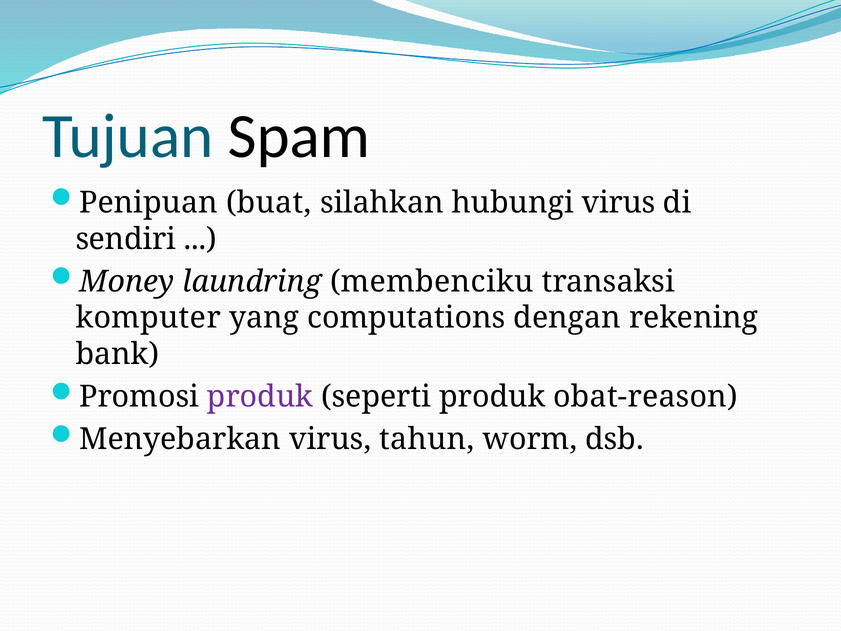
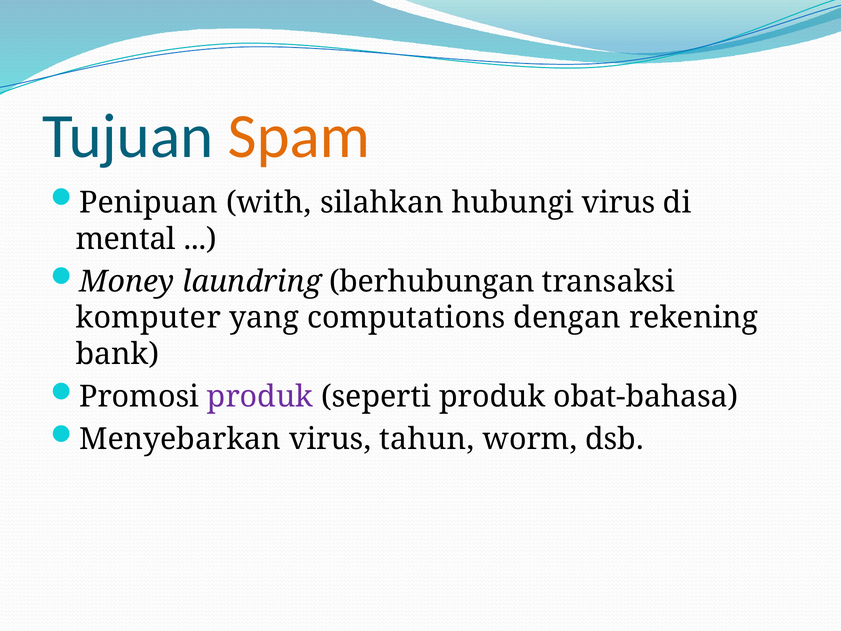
Spam colour: black -> orange
buat: buat -> with
sendiri: sendiri -> mental
membenciku: membenciku -> berhubungan
obat-reason: obat-reason -> obat-bahasa
